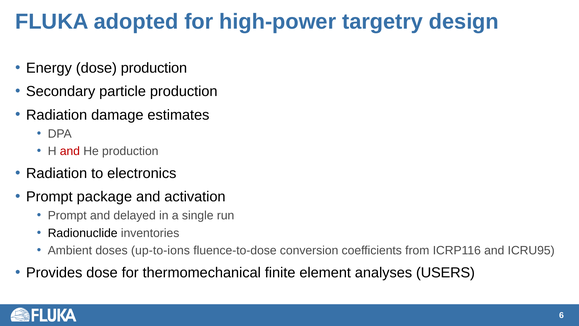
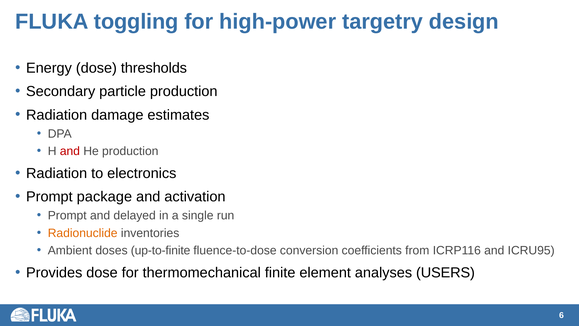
adopted: adopted -> toggling
dose production: production -> thresholds
Radionuclide colour: black -> orange
up-to-ions: up-to-ions -> up-to-finite
